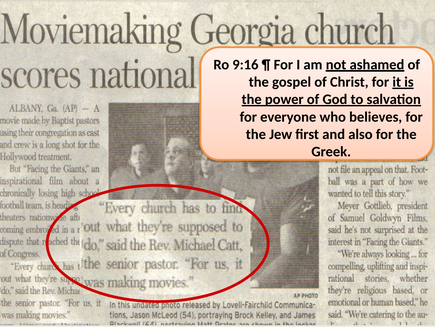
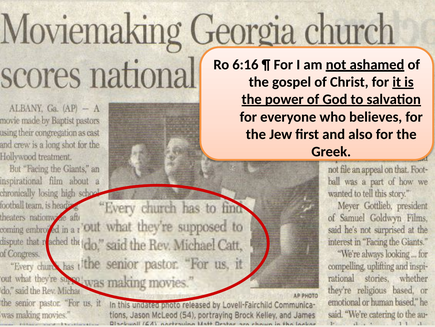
9:16: 9:16 -> 6:16
